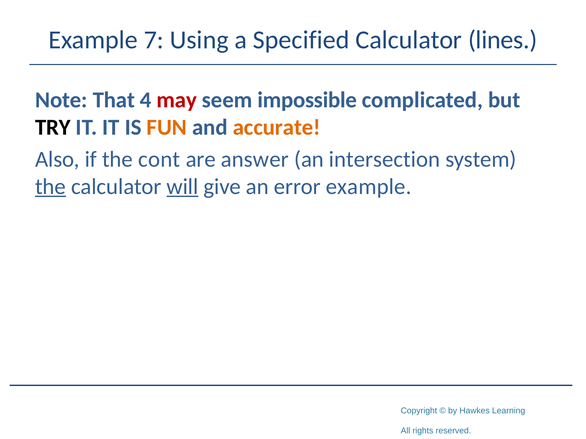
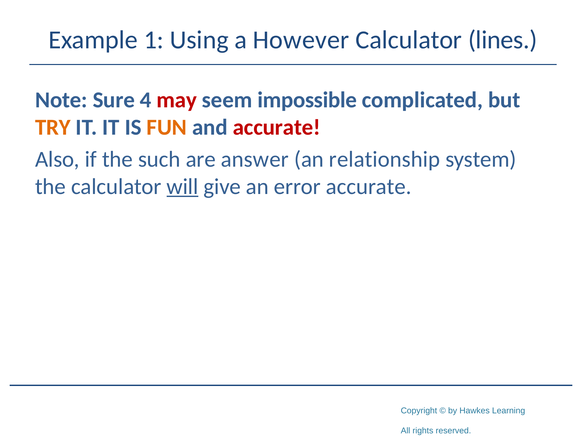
7: 7 -> 1
Specified: Specified -> However
That: That -> Sure
TRY colour: black -> orange
accurate at (277, 128) colour: orange -> red
cont: cont -> such
intersection: intersection -> relationship
the at (51, 187) underline: present -> none
error example: example -> accurate
